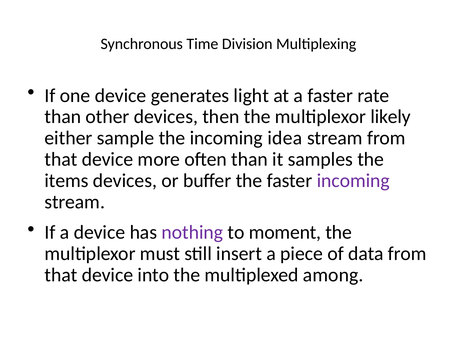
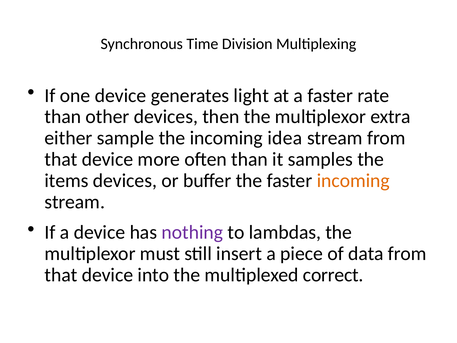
likely: likely -> extra
incoming at (353, 181) colour: purple -> orange
moment: moment -> lambdas
among: among -> correct
